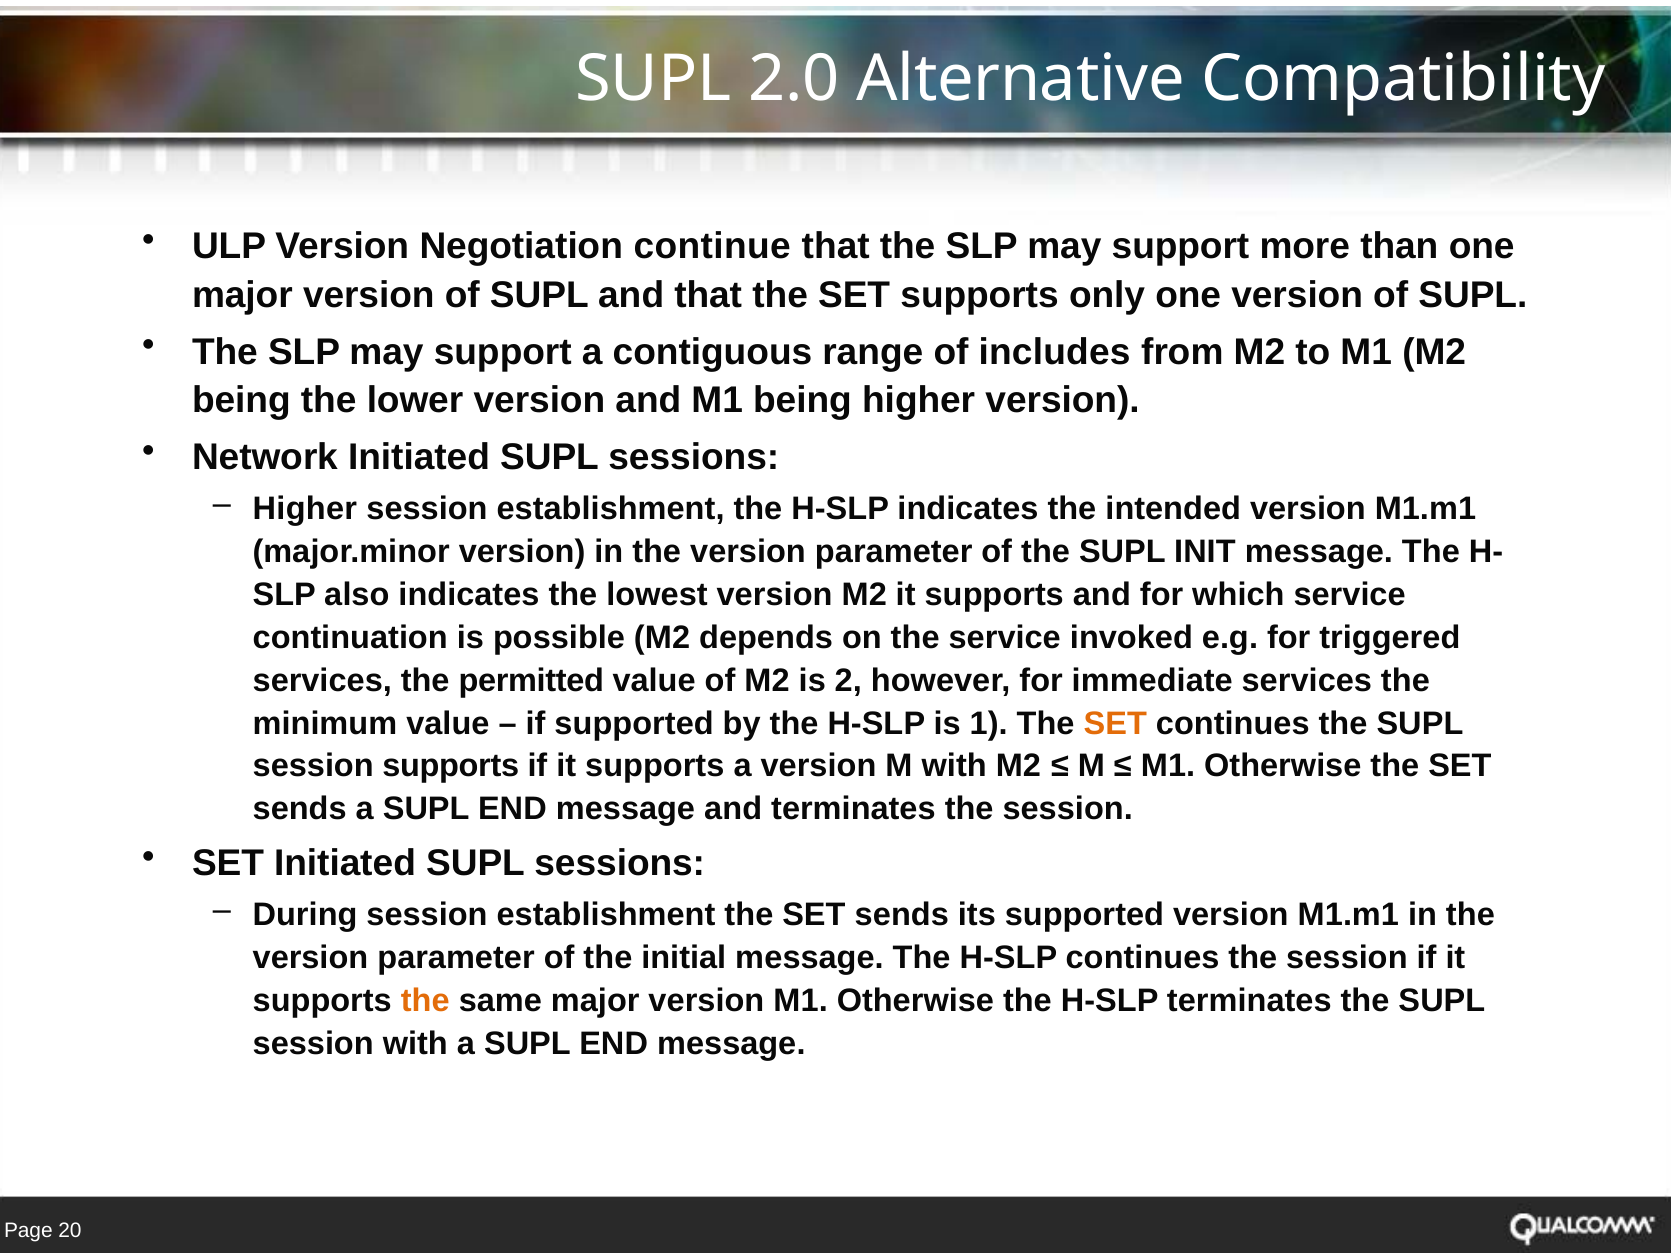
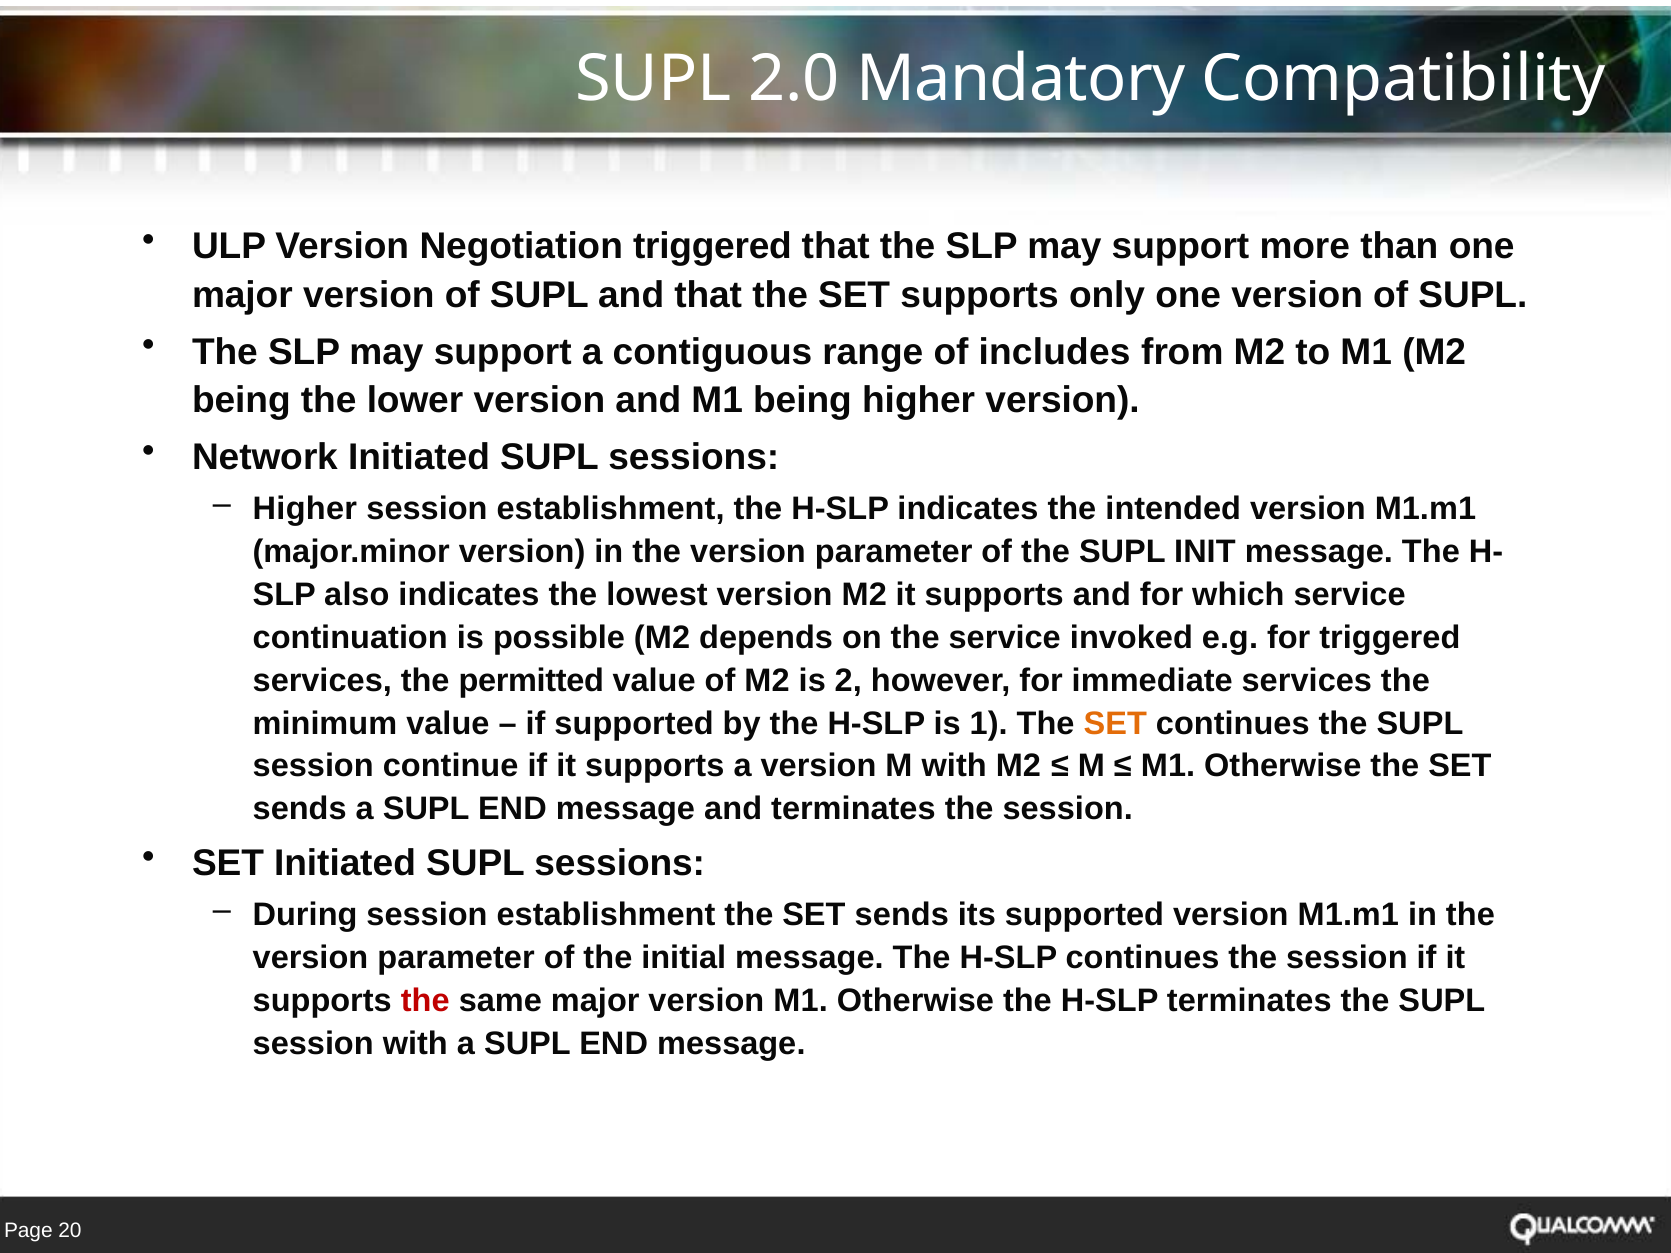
Alternative: Alternative -> Mandatory
Negotiation continue: continue -> triggered
session supports: supports -> continue
the at (425, 1001) colour: orange -> red
